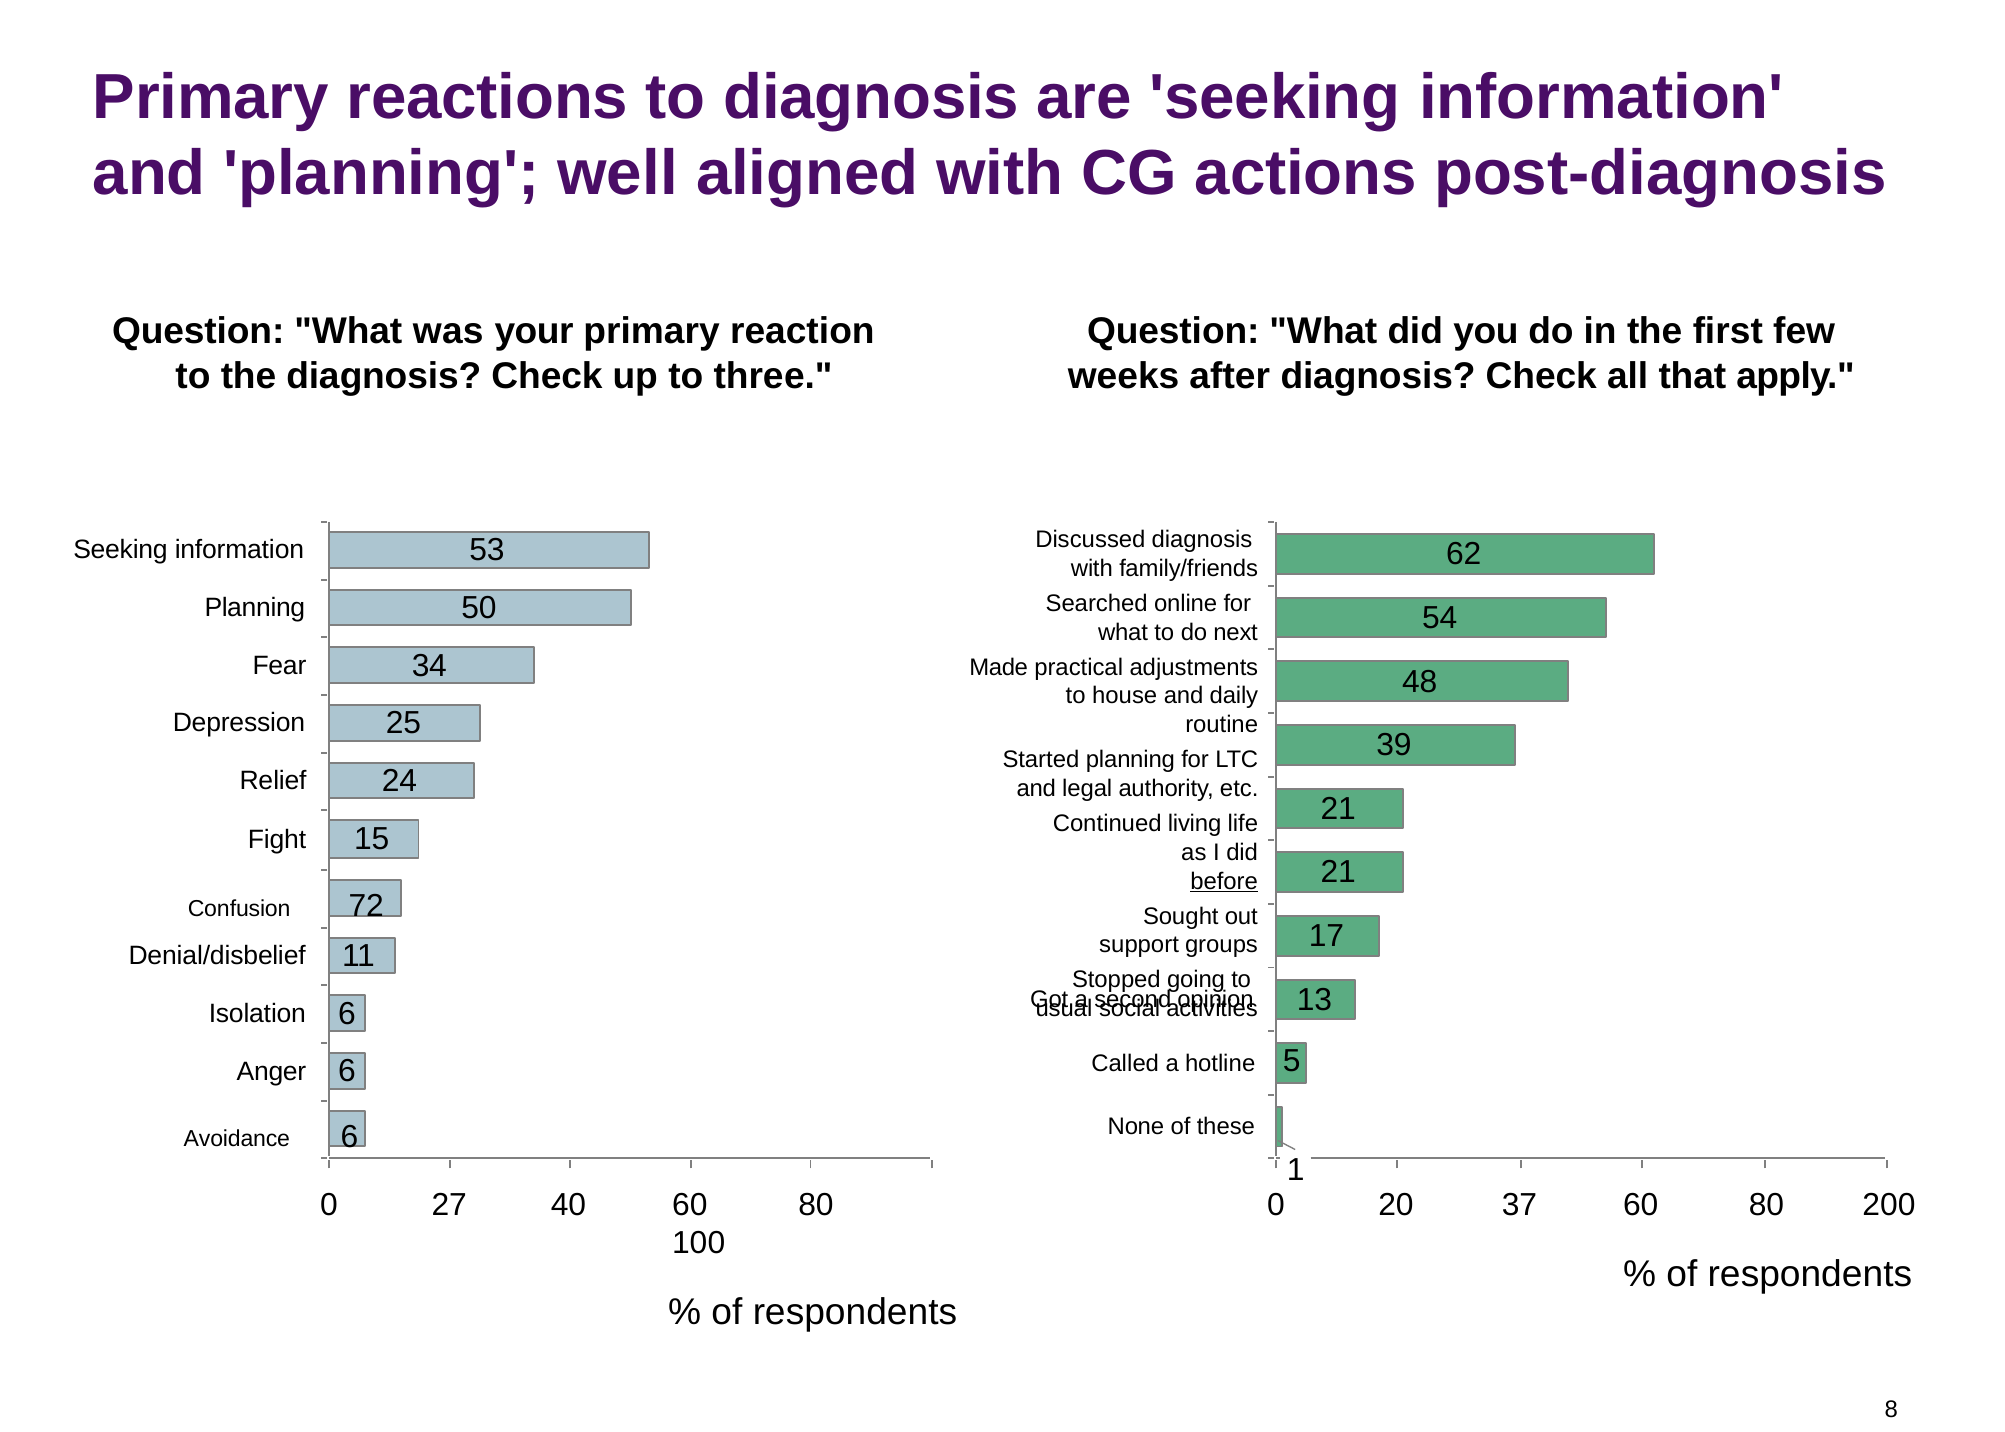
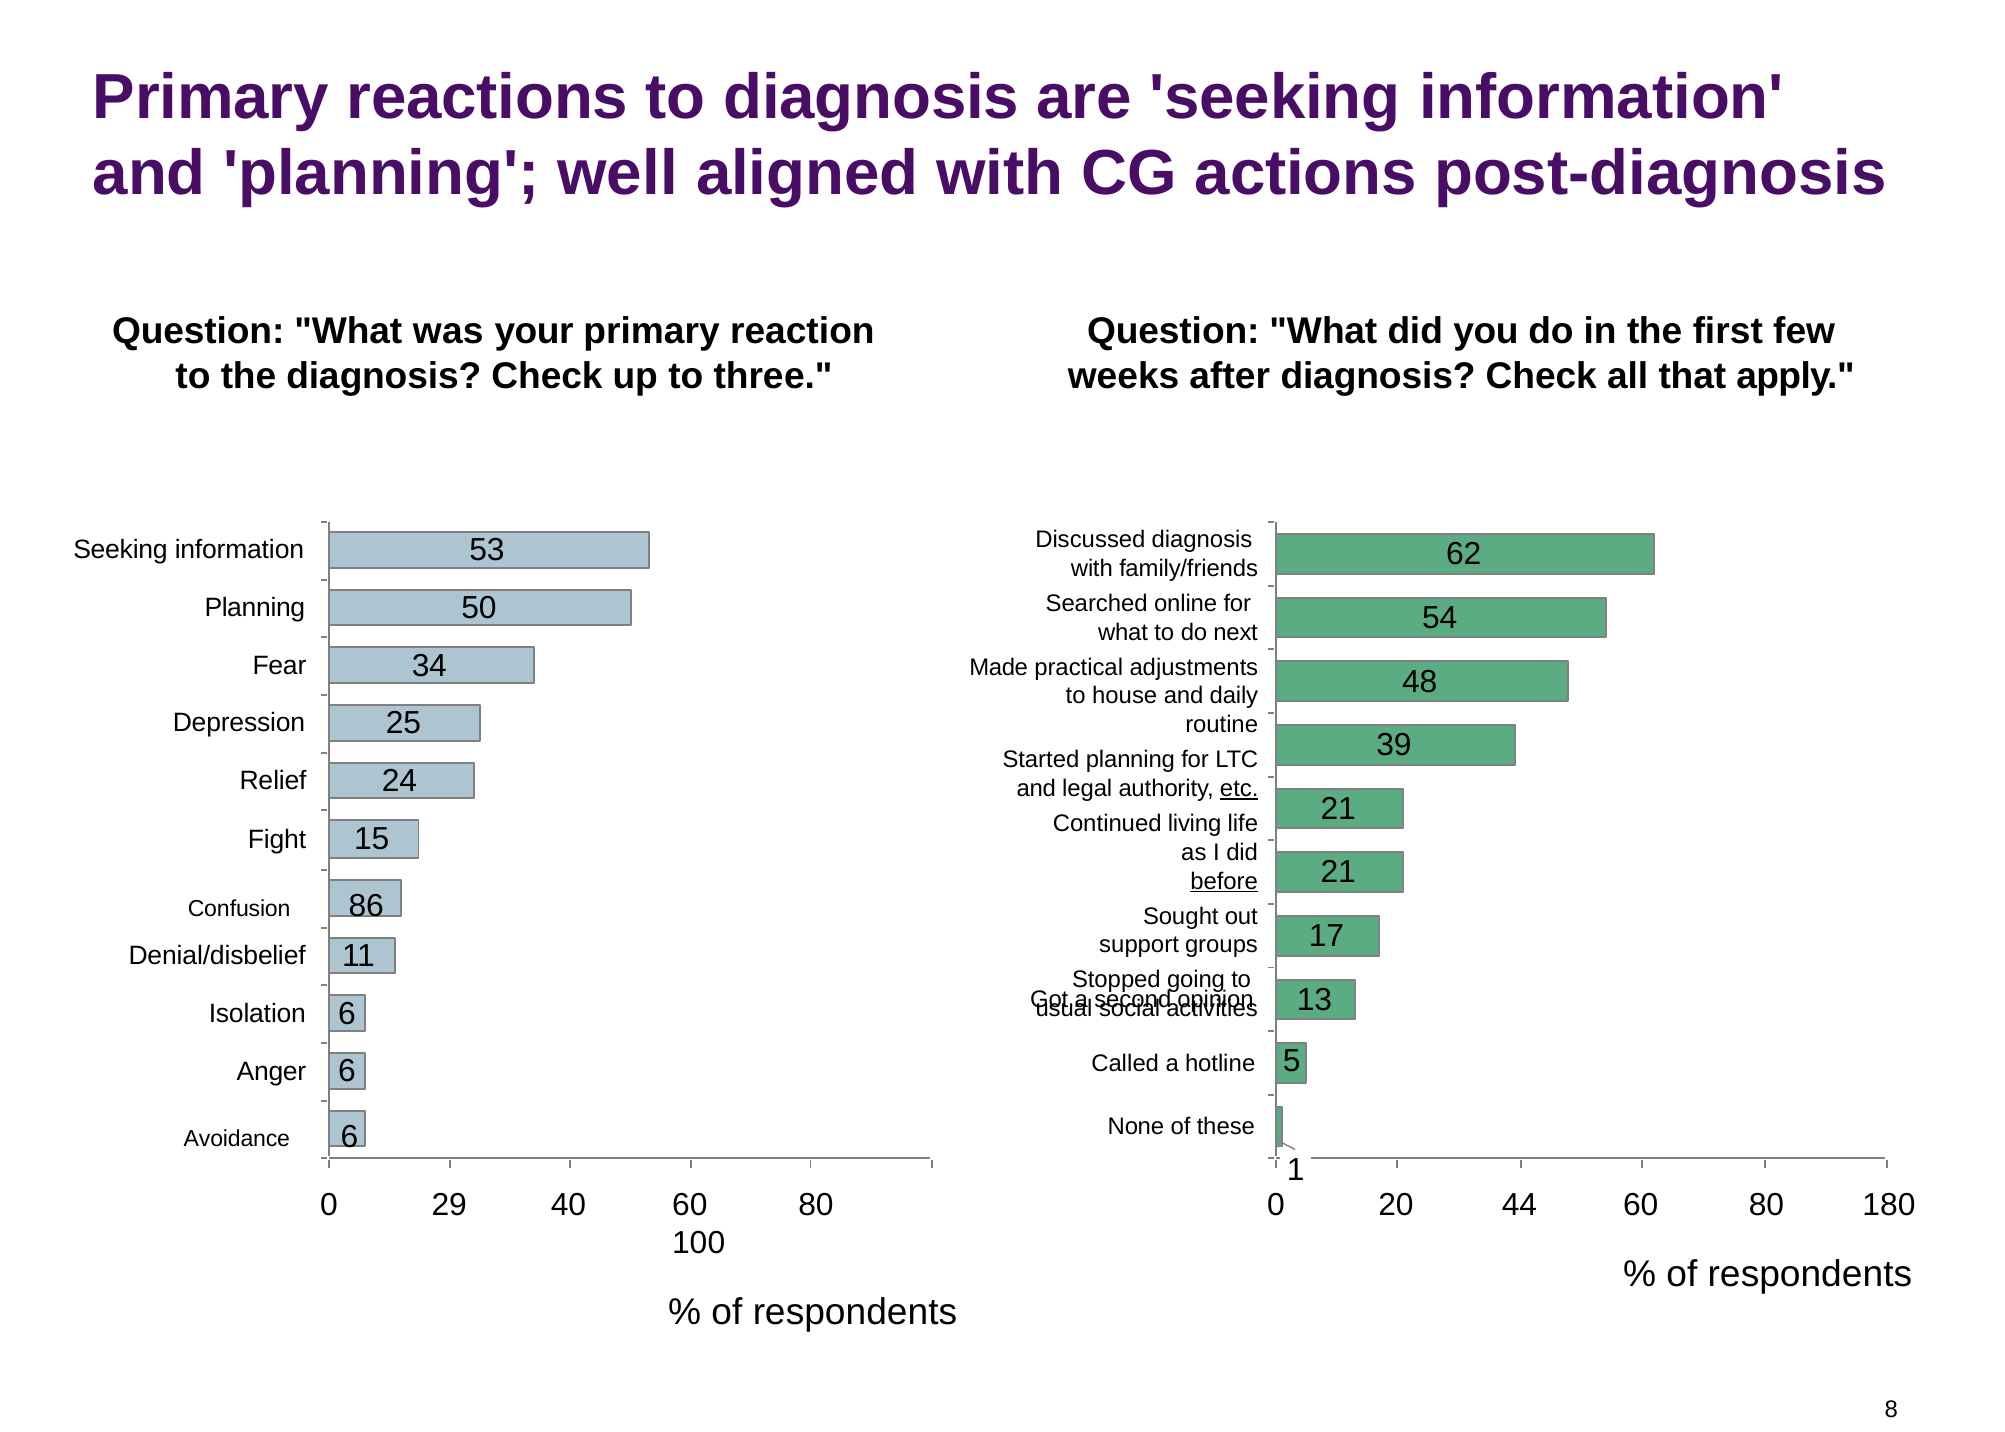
etc underline: none -> present
72: 72 -> 86
27: 27 -> 29
37: 37 -> 44
200: 200 -> 180
